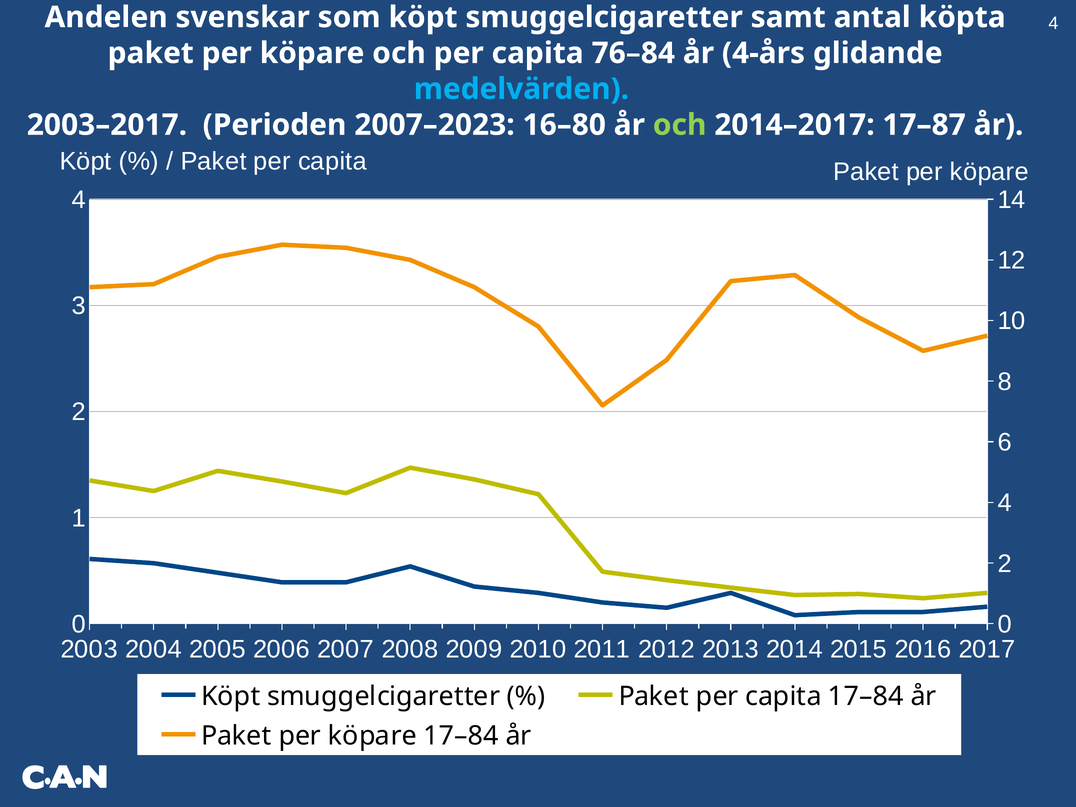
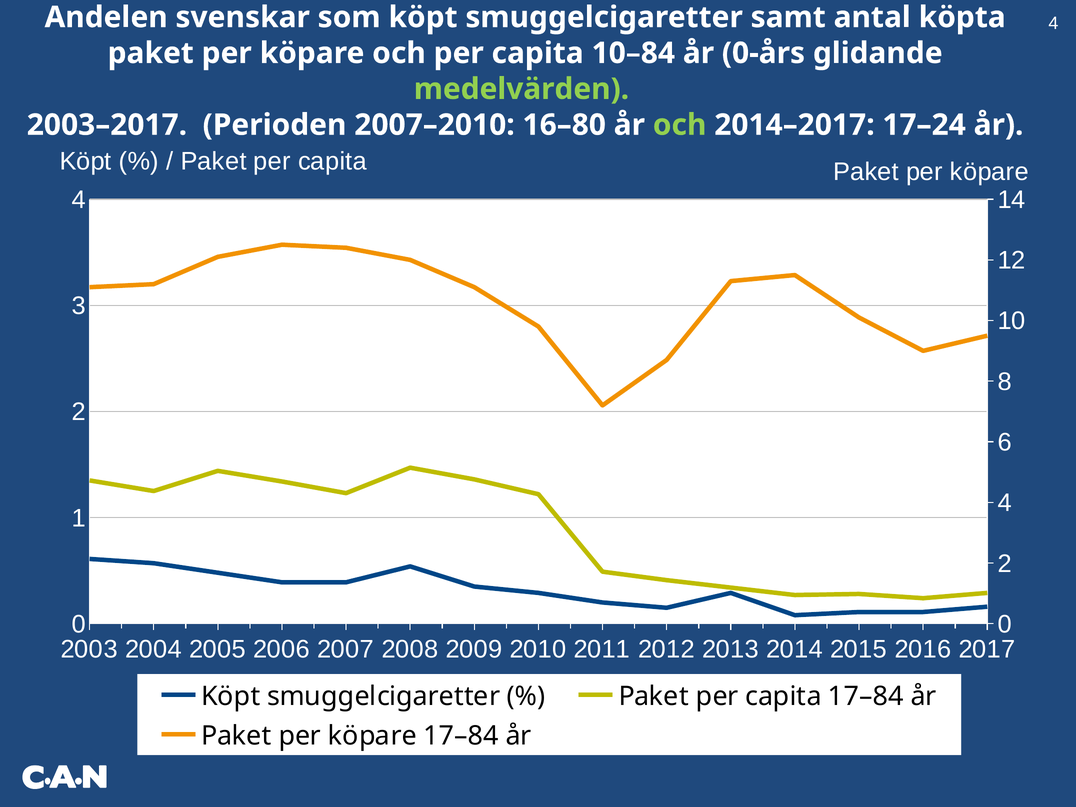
76–84: 76–84 -> 10–84
4-års: 4-års -> 0-års
medelvärden colour: light blue -> light green
2007–2023: 2007–2023 -> 2007–2010
17–87: 17–87 -> 17–24
